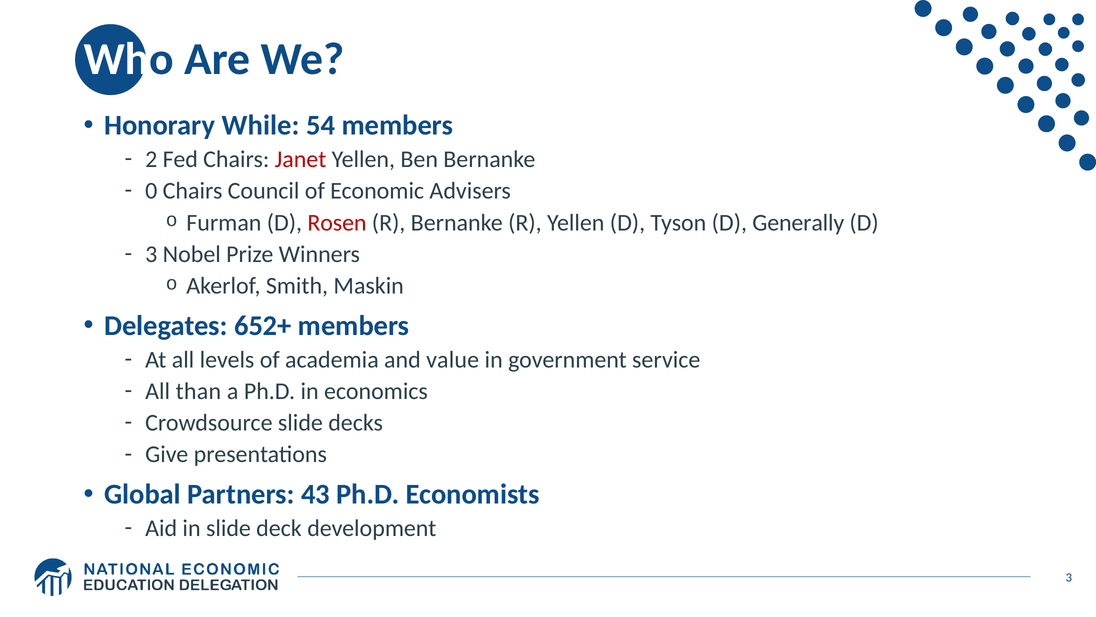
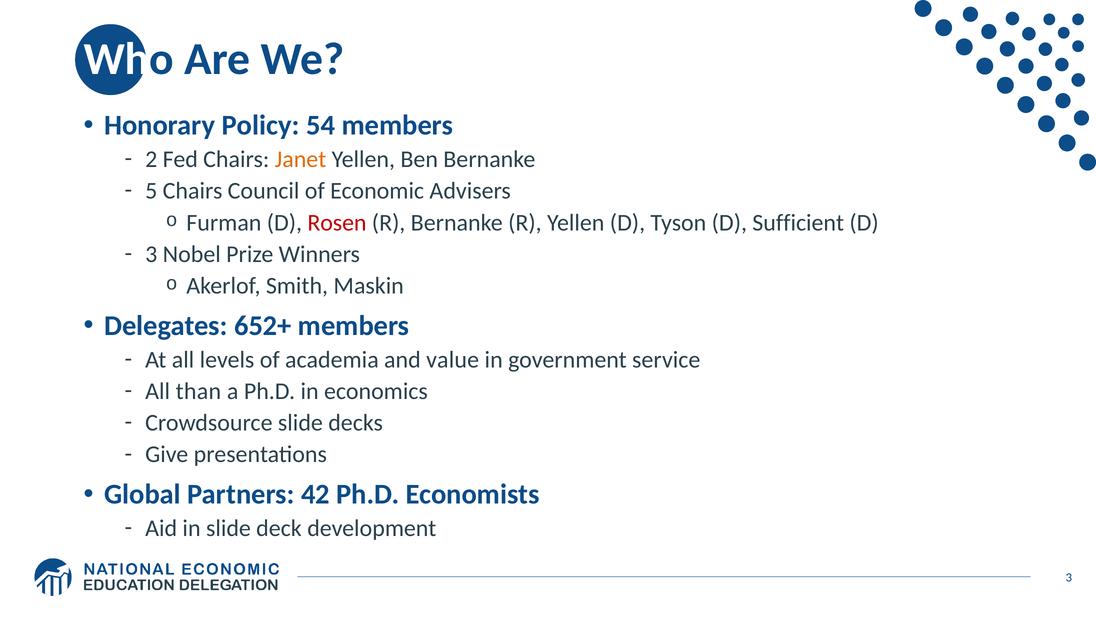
While: While -> Policy
Janet colour: red -> orange
0: 0 -> 5
Generally: Generally -> Sufficient
43: 43 -> 42
